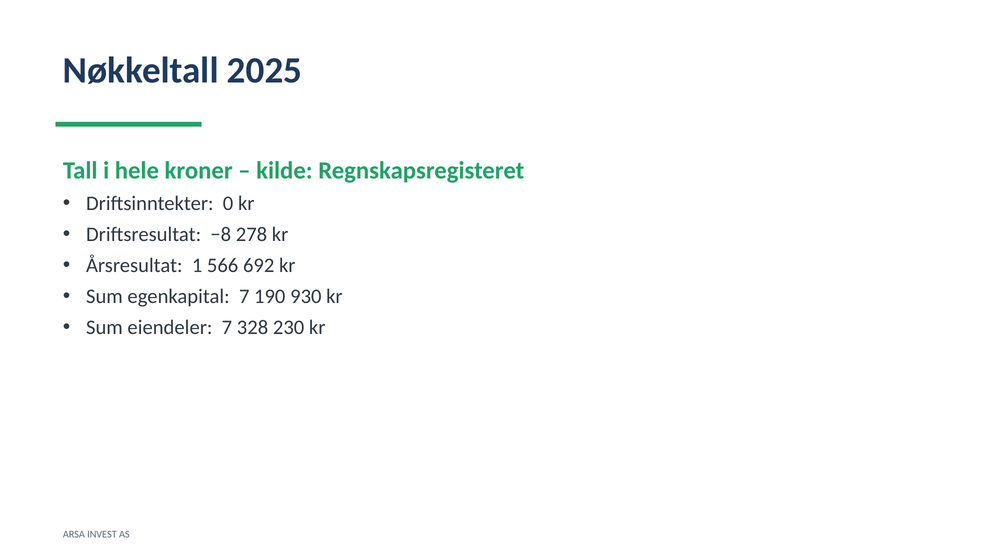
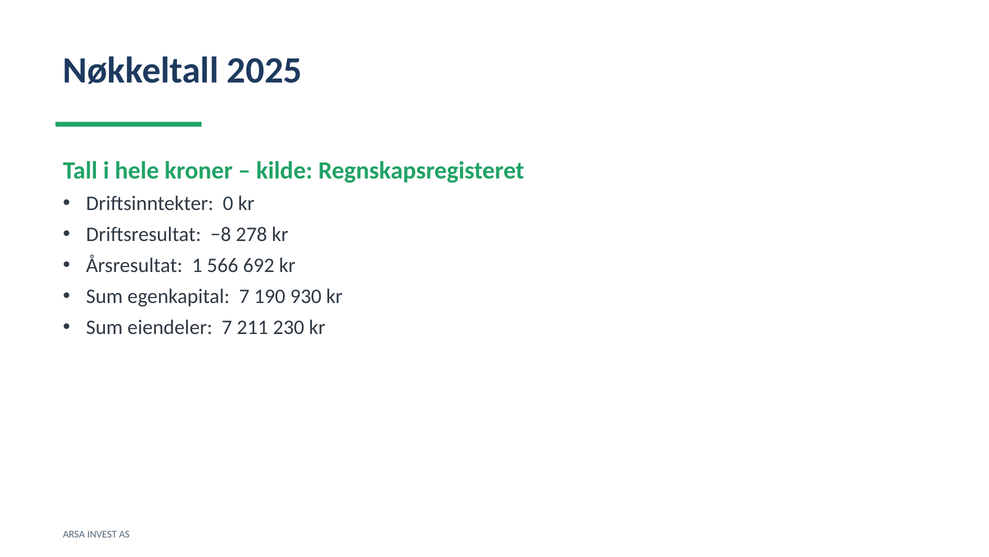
328: 328 -> 211
